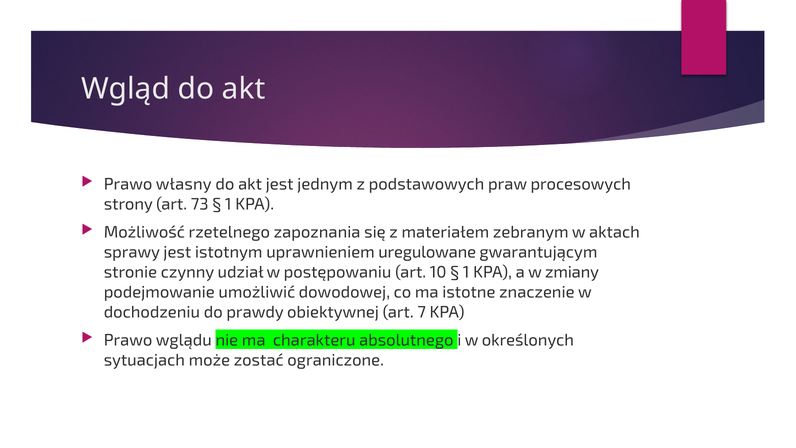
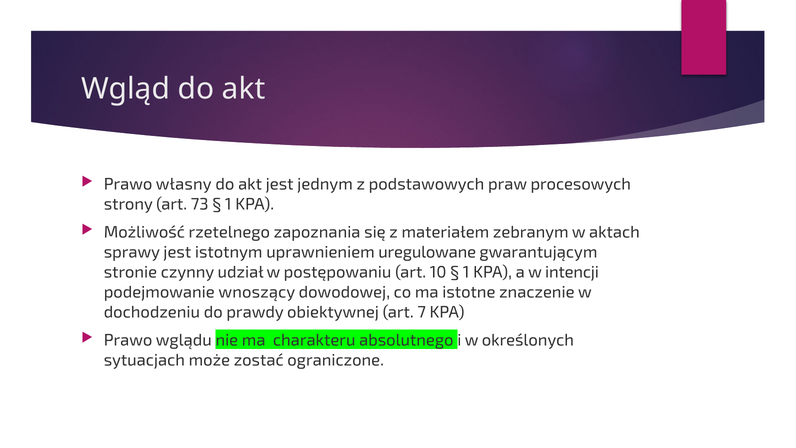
zmiany: zmiany -> intencji
umożliwić: umożliwić -> wnoszący
